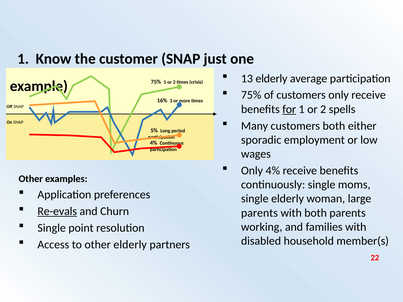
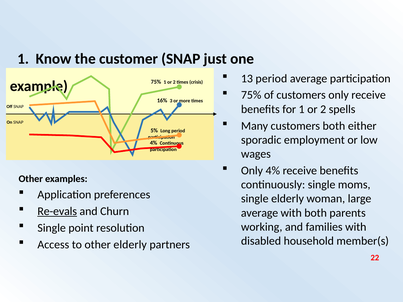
13 elderly: elderly -> period
for underline: present -> none
parents at (259, 213): parents -> average
